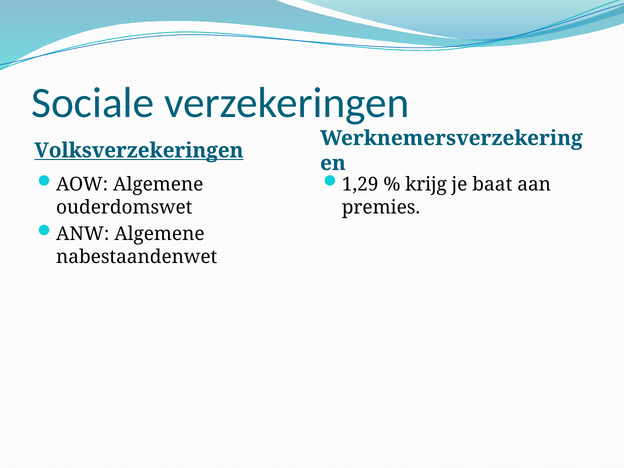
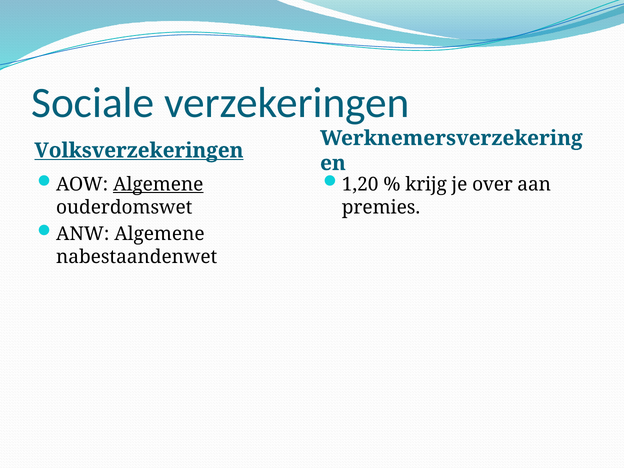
Algemene at (158, 184) underline: none -> present
1,29: 1,29 -> 1,20
baat: baat -> over
